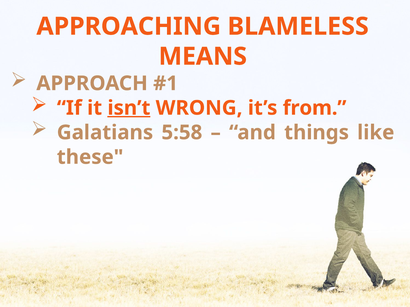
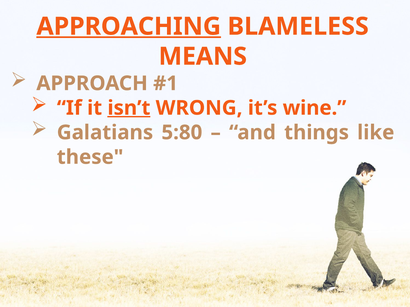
APPROACHING underline: none -> present
from: from -> wine
5:58: 5:58 -> 5:80
